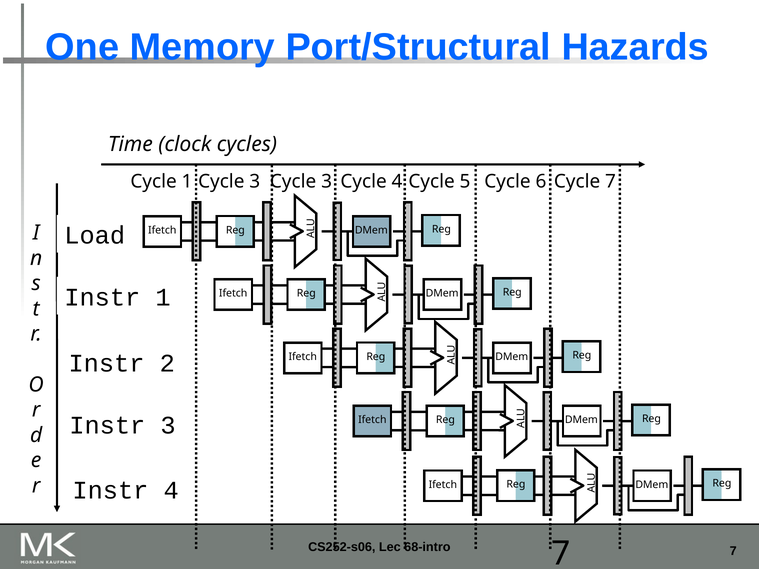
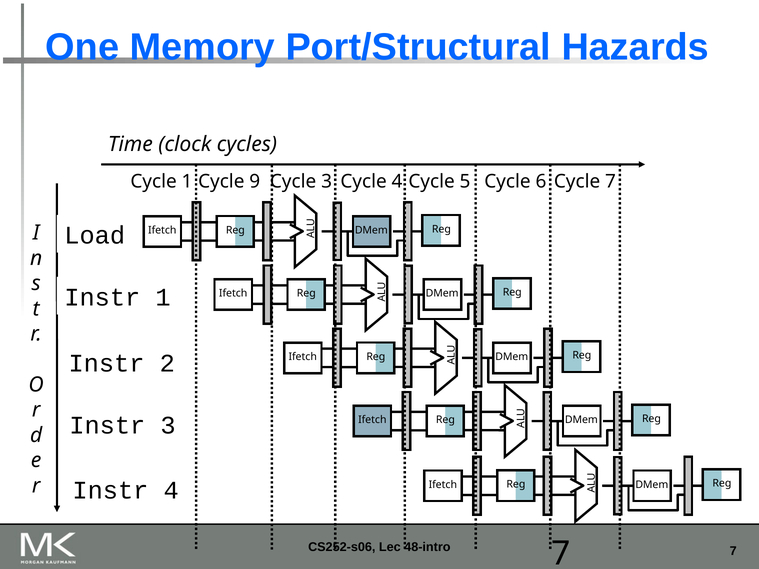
1 Cycle 3: 3 -> 9
68-intro: 68-intro -> 48-intro
